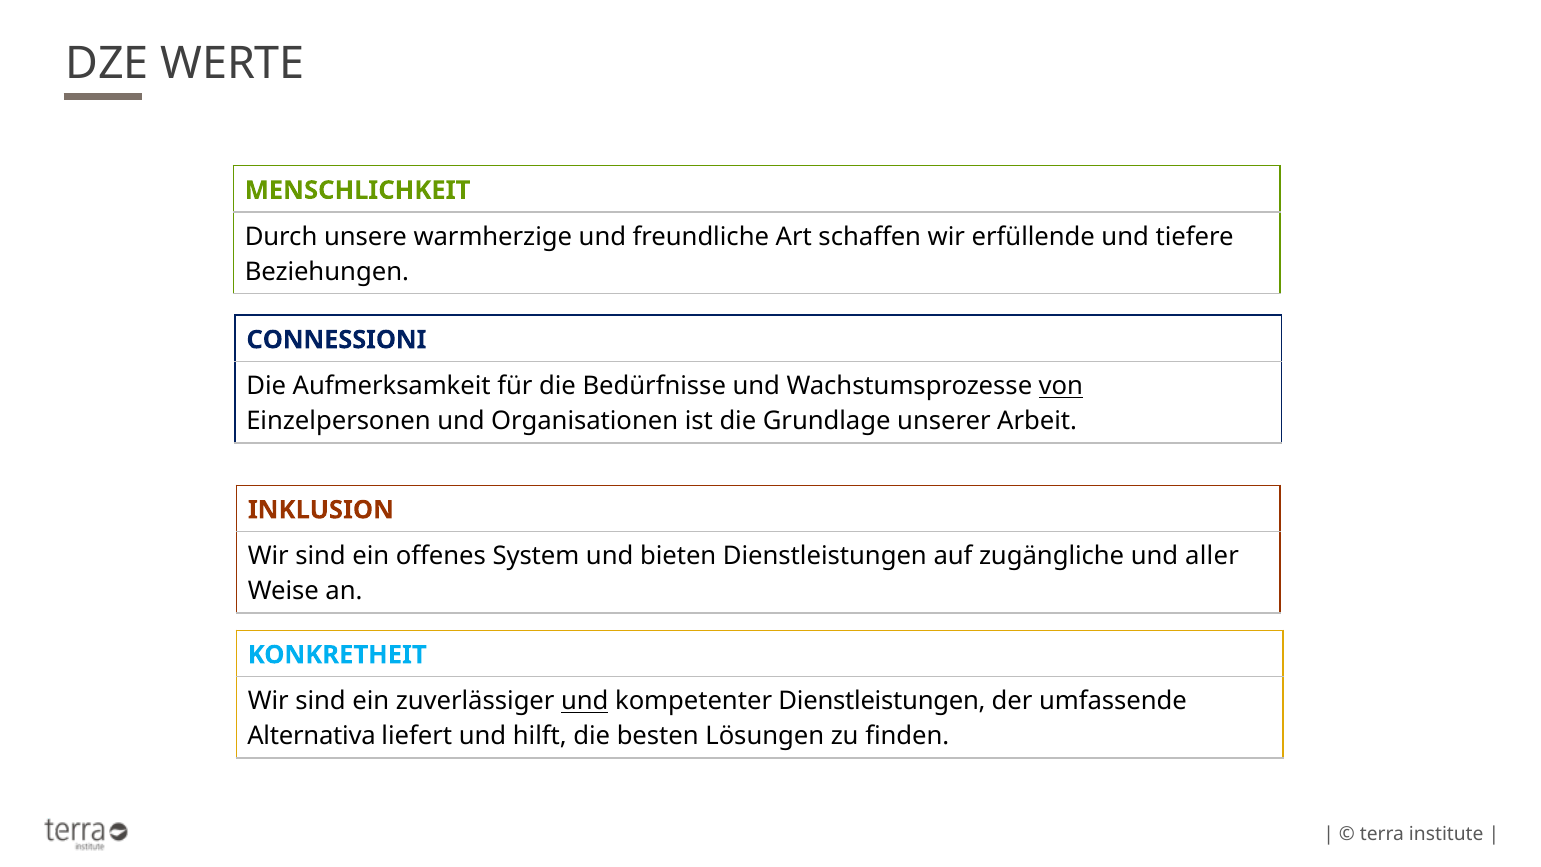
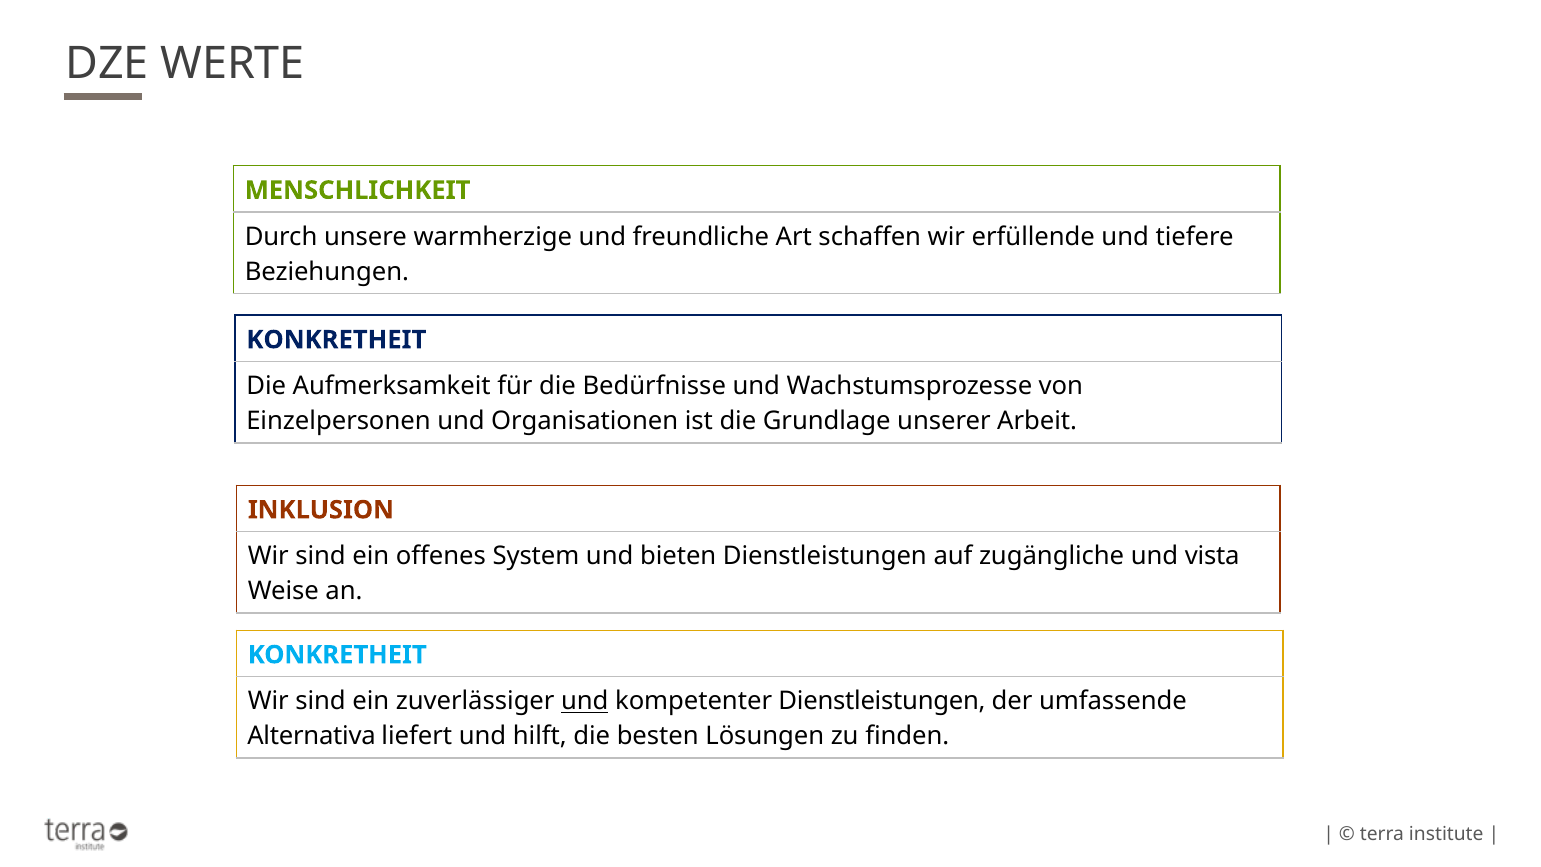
CONNESSIONI at (336, 340): CONNESSIONI -> KONKRETHEIT
von underline: present -> none
aller: aller -> vista
